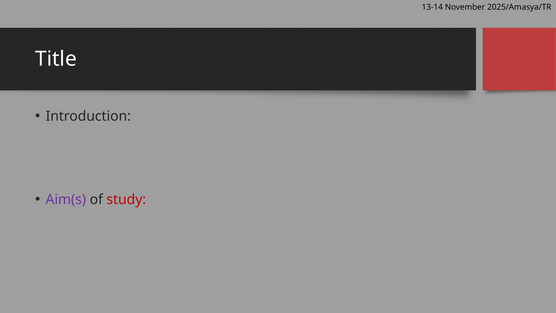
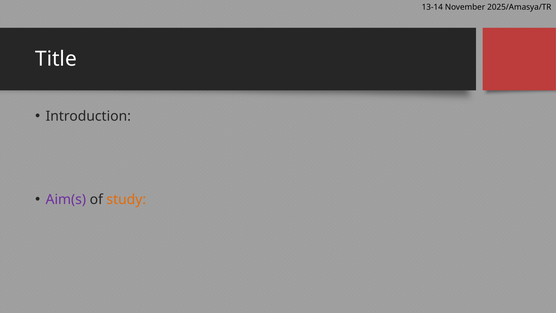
study colour: red -> orange
